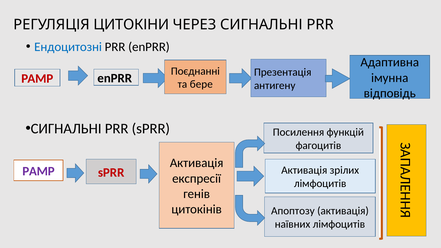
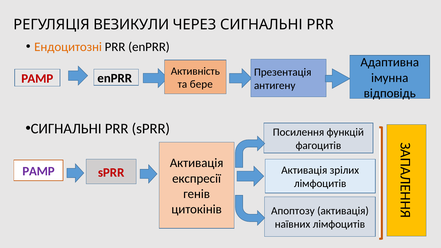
ЦИТОКІНИ: ЦИТОКІНИ -> ВЕЗИКУЛИ
Ендоцитозні colour: blue -> orange
Поєднанні: Поєднанні -> Активність
